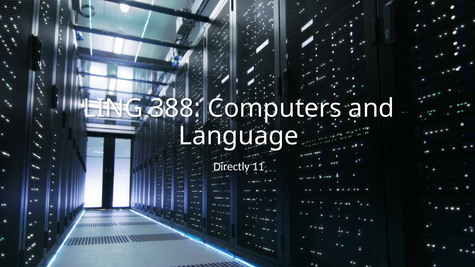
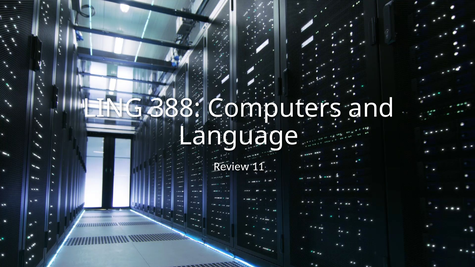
Directly: Directly -> Review
